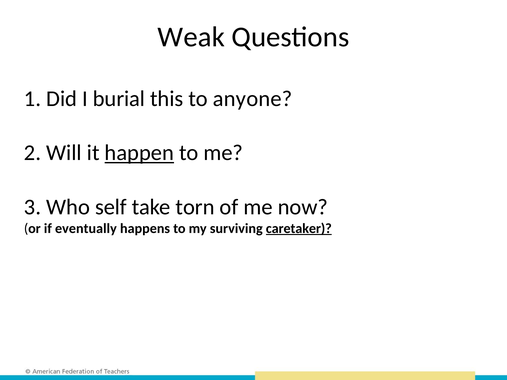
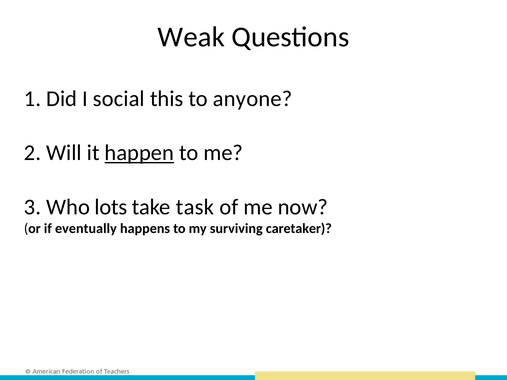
burial: burial -> social
self: self -> lots
torn: torn -> task
caretaker underline: present -> none
